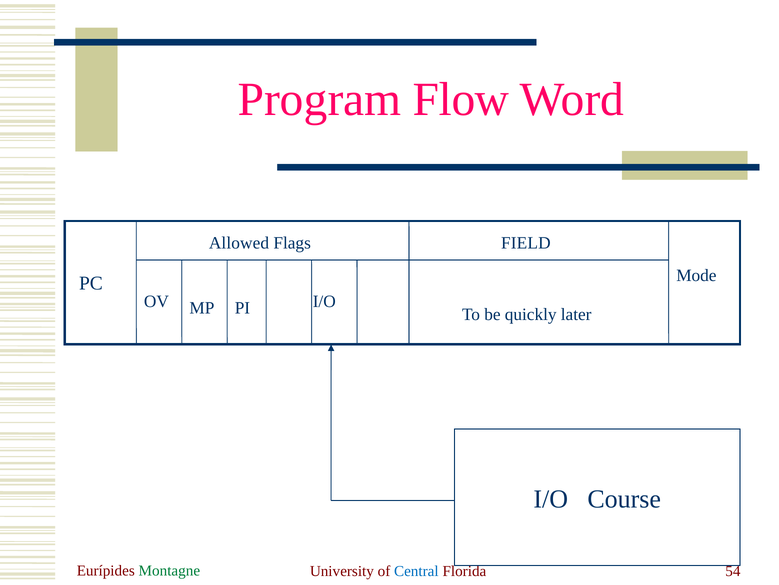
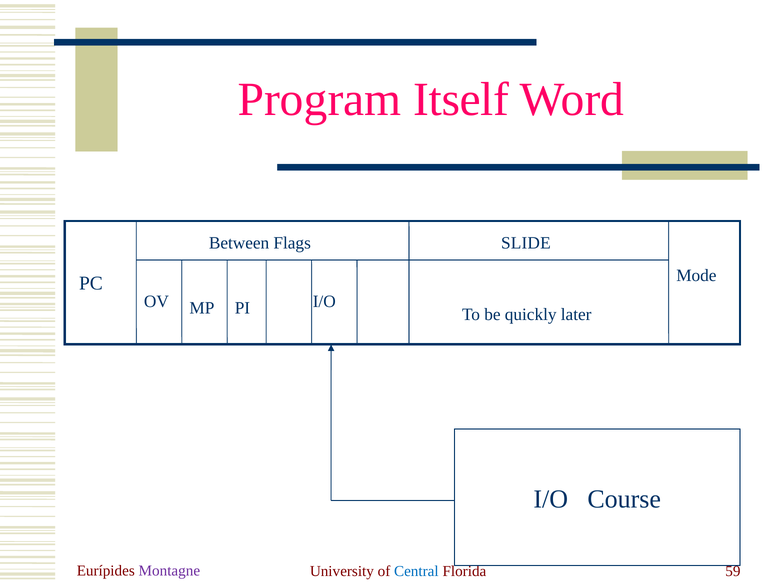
Flow: Flow -> Itself
Allowed: Allowed -> Between
FIELD: FIELD -> SLIDE
Montagne colour: green -> purple
54: 54 -> 59
